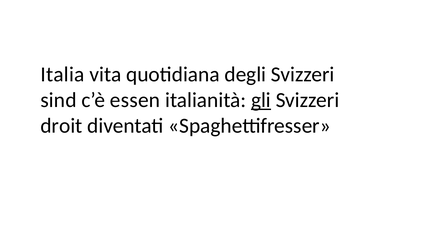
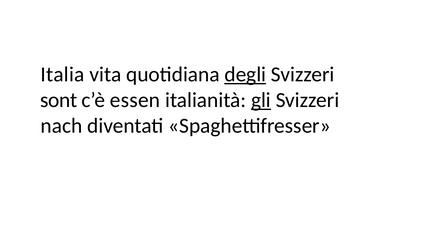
degli underline: none -> present
sind: sind -> sont
droit: droit -> nach
